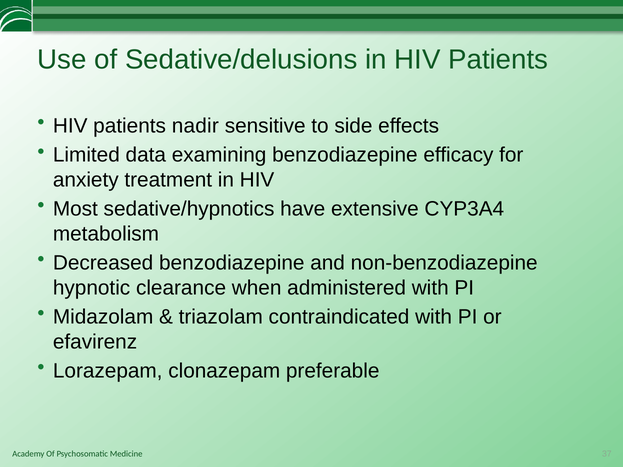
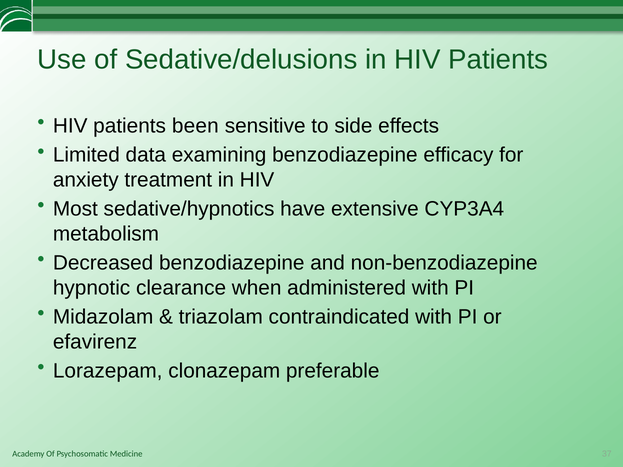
nadir: nadir -> been
